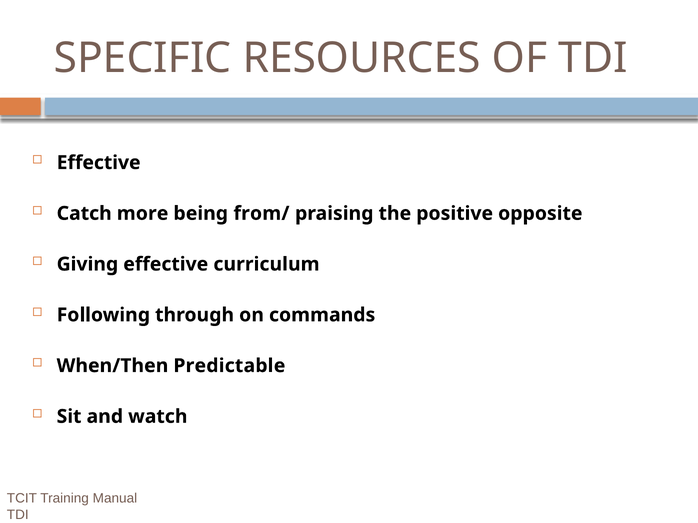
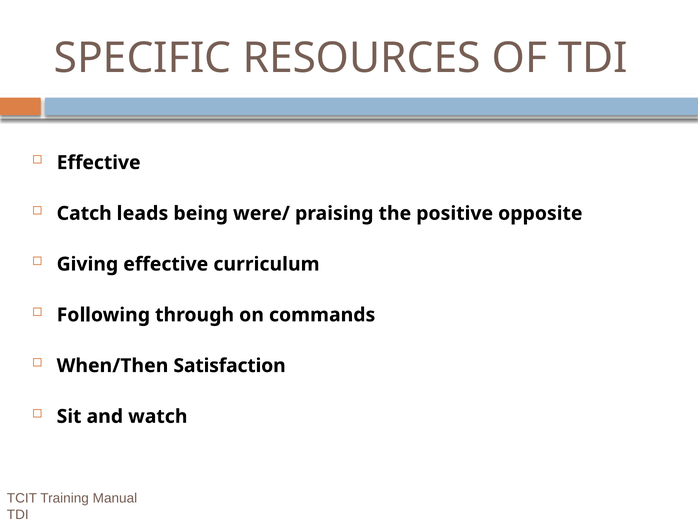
more: more -> leads
from/: from/ -> were/
Predictable: Predictable -> Satisfaction
